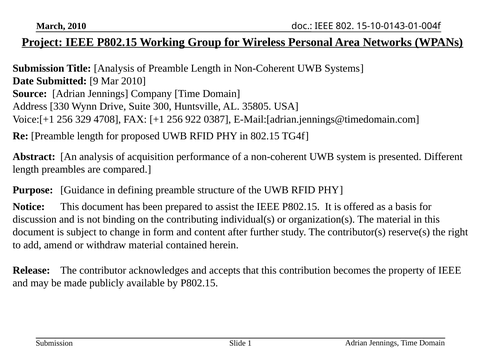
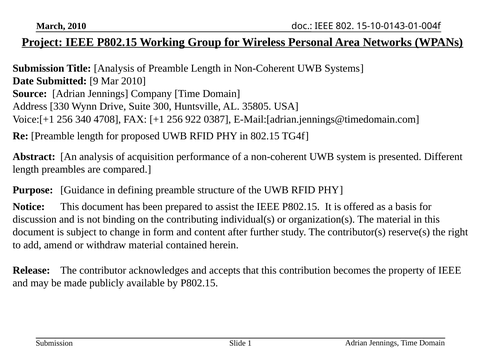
329: 329 -> 340
